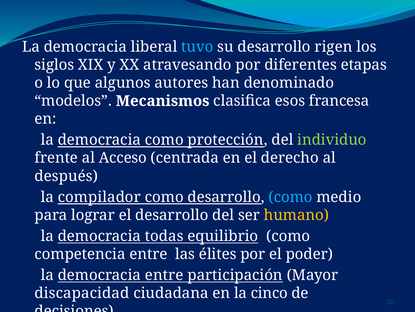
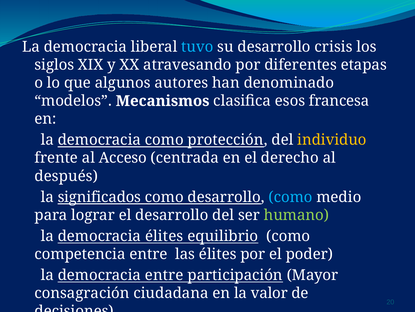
rigen: rigen -> crisis
individuo colour: light green -> yellow
compilador: compilador -> significados
humano colour: yellow -> light green
democracia todas: todas -> élites
discapacidad: discapacidad -> consagración
cinco: cinco -> valor
